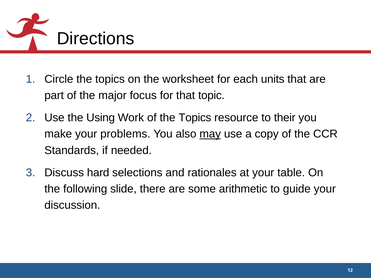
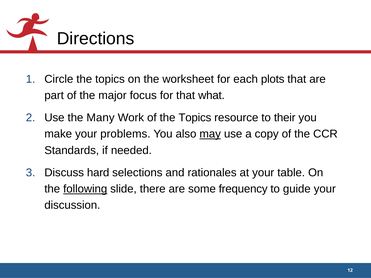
units: units -> plots
topic: topic -> what
Using: Using -> Many
following underline: none -> present
arithmetic: arithmetic -> frequency
